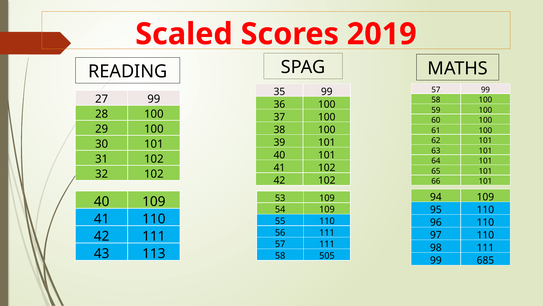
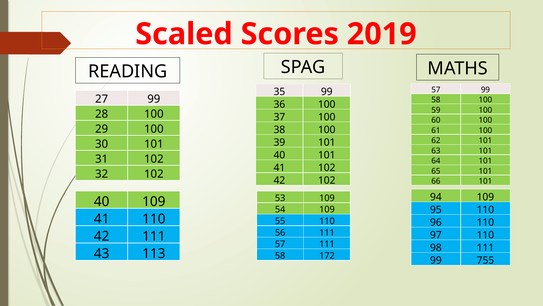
505: 505 -> 172
685: 685 -> 755
